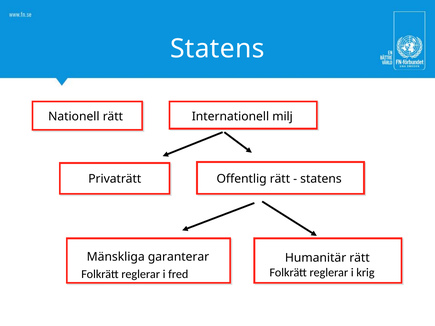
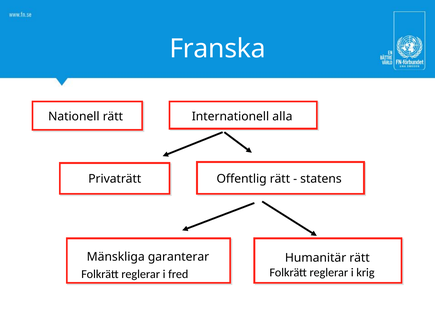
Statens at (217, 49): Statens -> Franska
milj: milj -> alla
